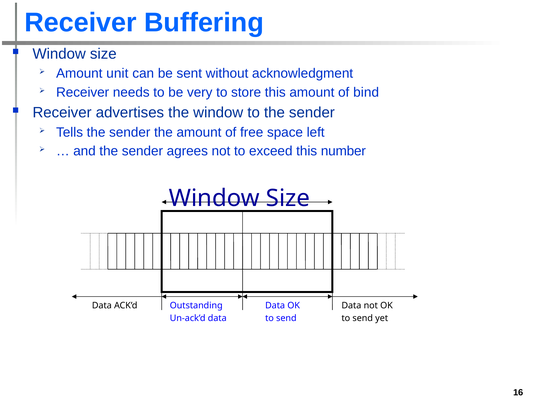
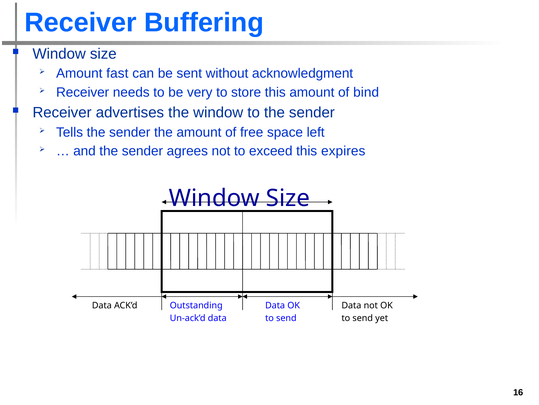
unit: unit -> fast
number: number -> expires
